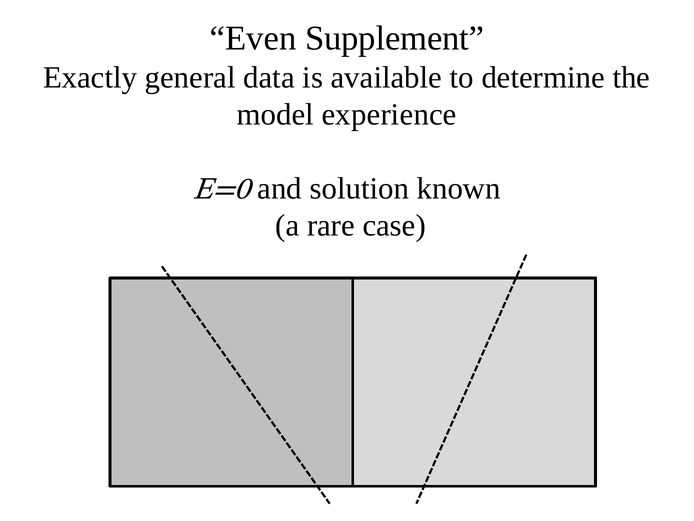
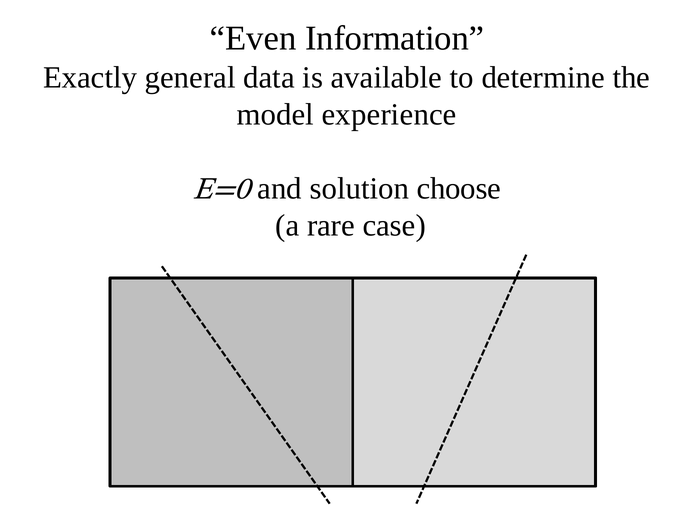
Supplement: Supplement -> Information
known: known -> choose
